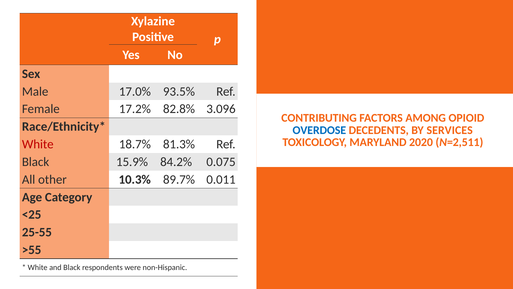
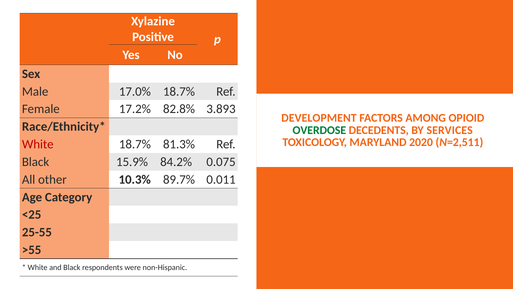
17.0% 93.5%: 93.5% -> 18.7%
3.096: 3.096 -> 3.893
CONTRIBUTING: CONTRIBUTING -> DEVELOPMENT
OVERDOSE colour: blue -> green
